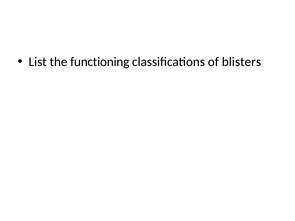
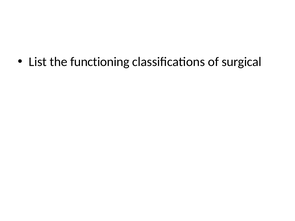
blisters: blisters -> surgical
